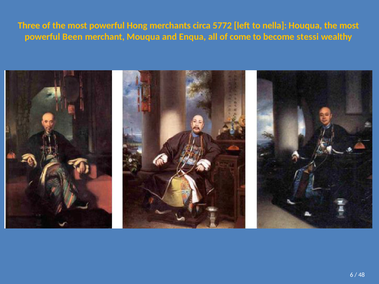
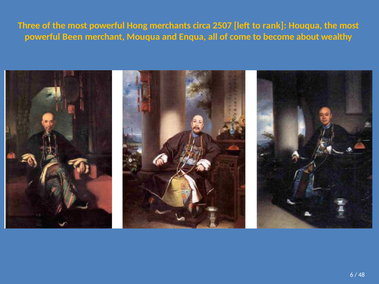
5772: 5772 -> 2507
nella: nella -> rank
stessi: stessi -> about
